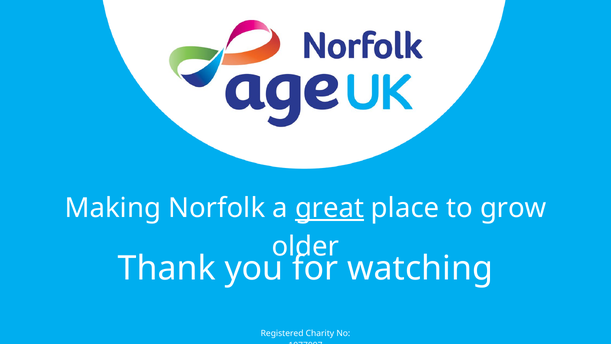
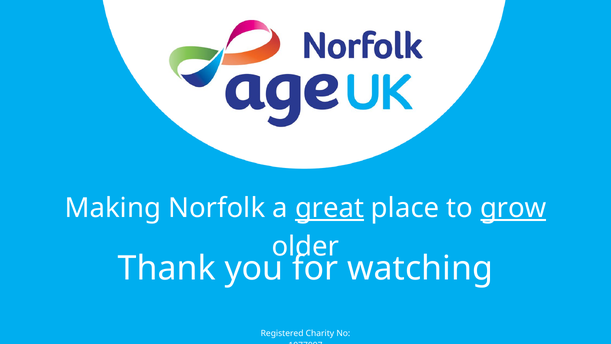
grow underline: none -> present
